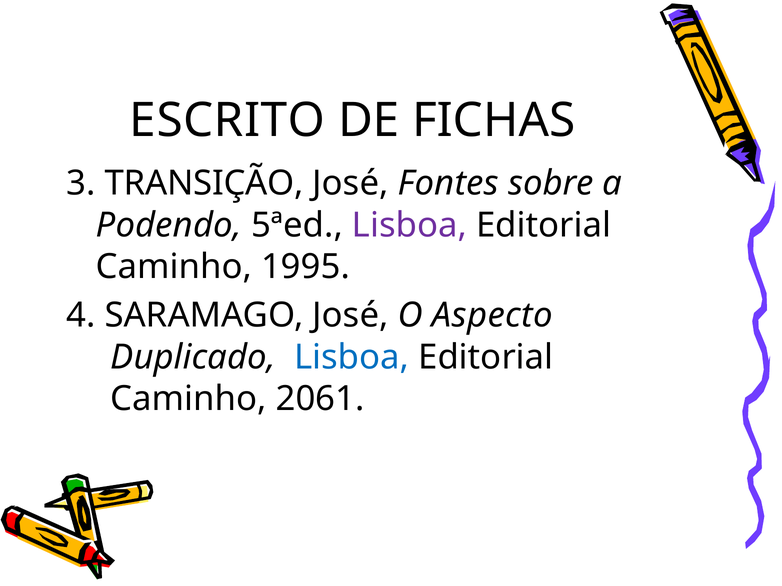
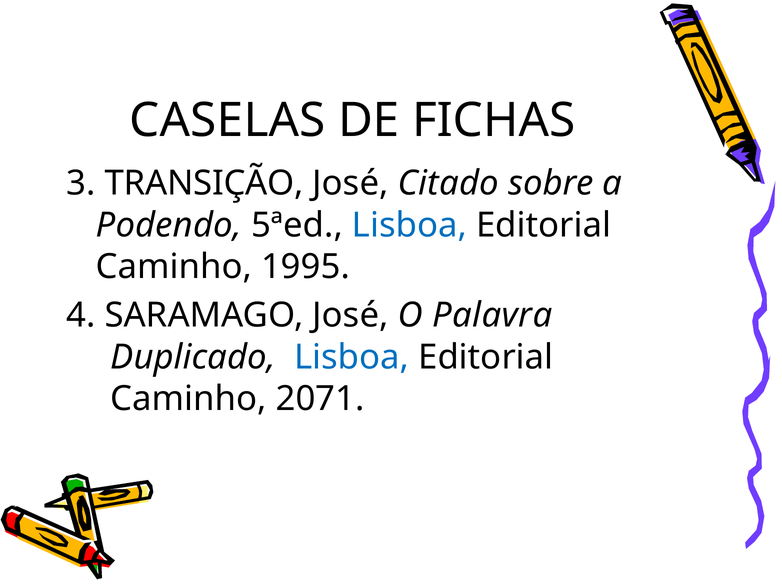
ESCRITO: ESCRITO -> CASELAS
Fontes: Fontes -> Citado
Lisboa at (410, 225) colour: purple -> blue
Aspecto: Aspecto -> Palavra
2061: 2061 -> 2071
